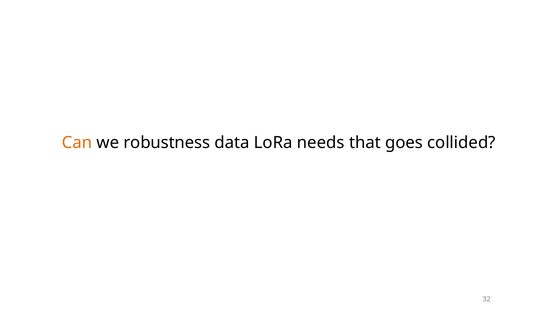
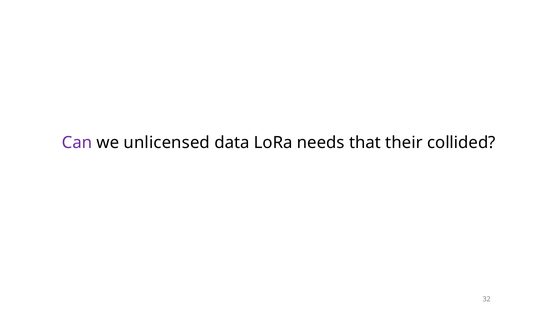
Can colour: orange -> purple
robustness: robustness -> unlicensed
goes: goes -> their
